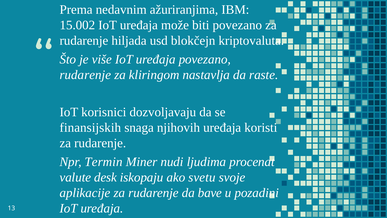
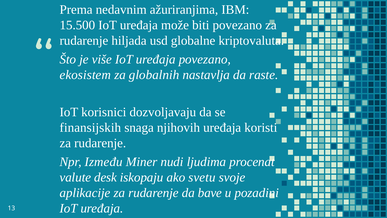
15.002: 15.002 -> 15.500
blokčejn: blokčejn -> globalne
rudarenje at (85, 75): rudarenje -> ekosistem
kliringom: kliringom -> globalnih
Termin: Termin -> Između
